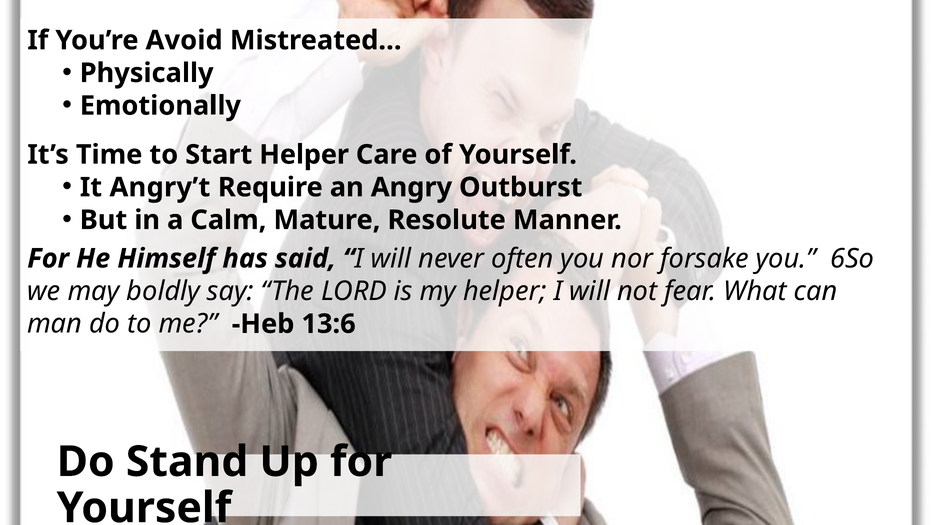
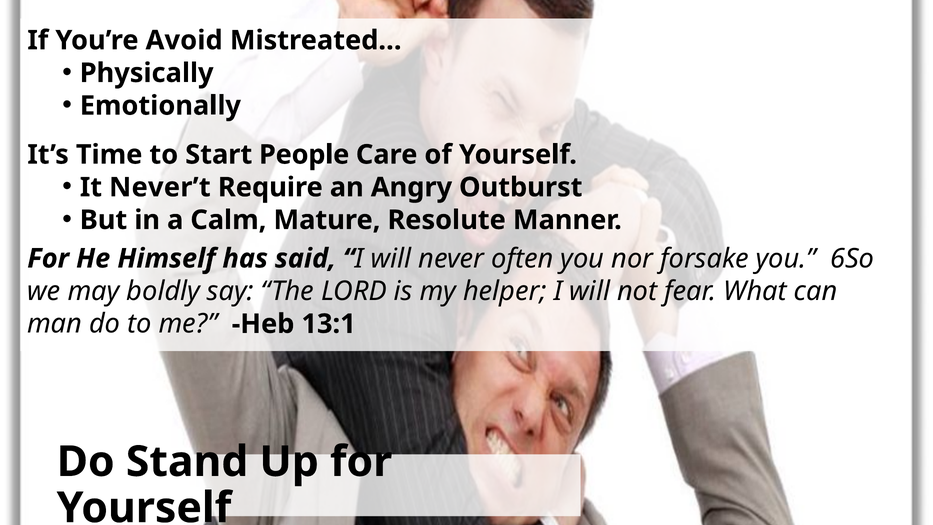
Start Helper: Helper -> People
Angry’t: Angry’t -> Never’t
13:6: 13:6 -> 13:1
